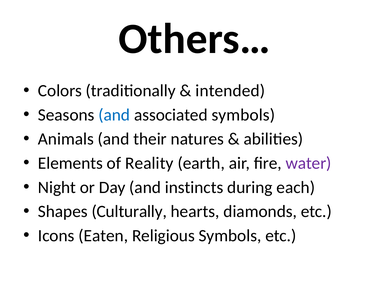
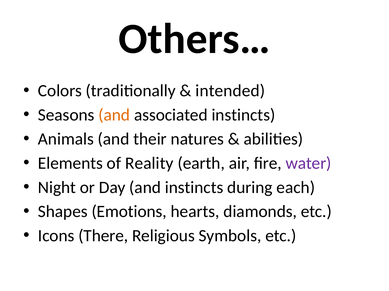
and at (114, 115) colour: blue -> orange
associated symbols: symbols -> instincts
Culturally: Culturally -> Emotions
Eaten: Eaten -> There
